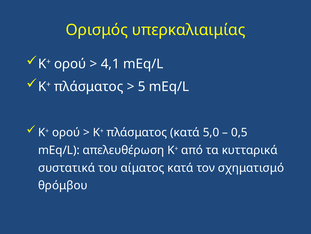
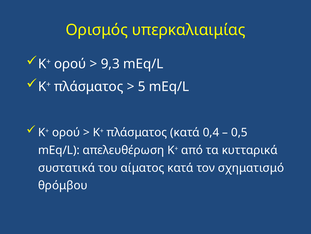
4,1: 4,1 -> 9,3
5,0: 5,0 -> 0,4
